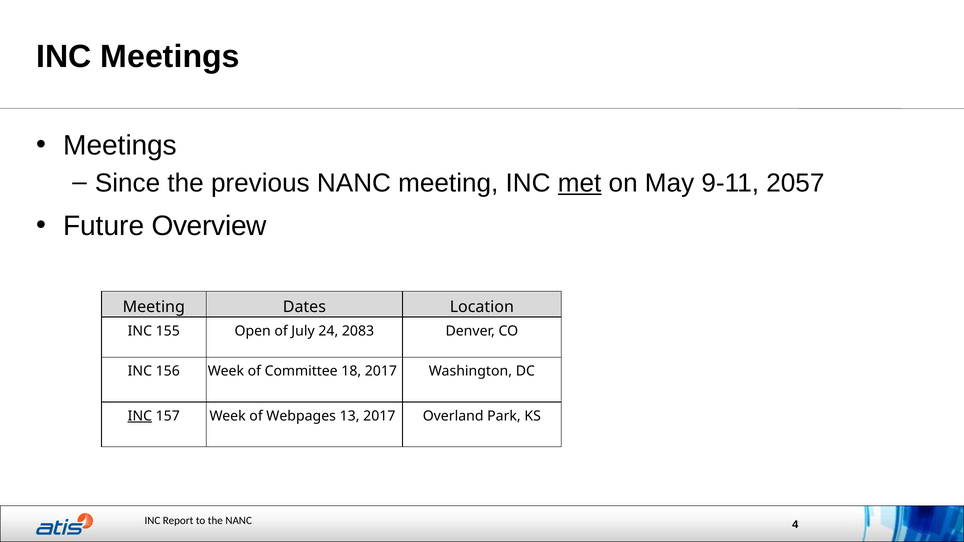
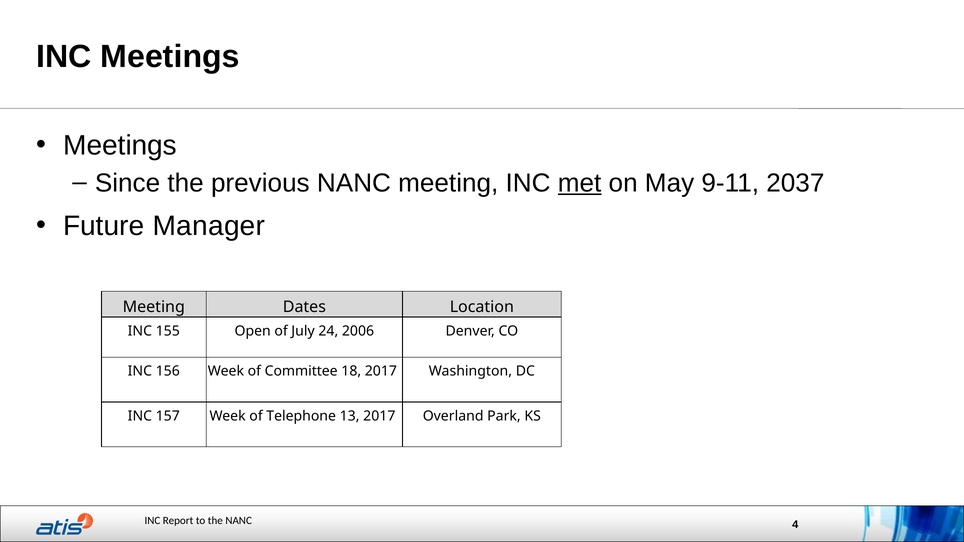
2057: 2057 -> 2037
Overview: Overview -> Manager
2083: 2083 -> 2006
INC at (140, 416) underline: present -> none
Webpages: Webpages -> Telephone
